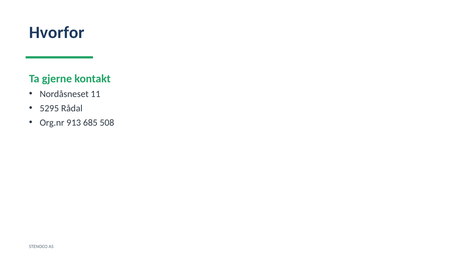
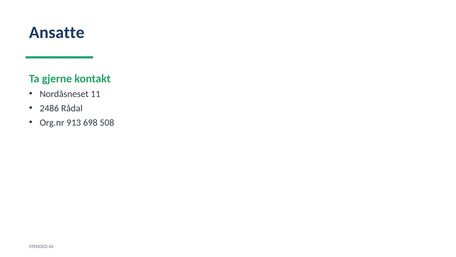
Hvorfor: Hvorfor -> Ansatte
5295: 5295 -> 2486
685: 685 -> 698
